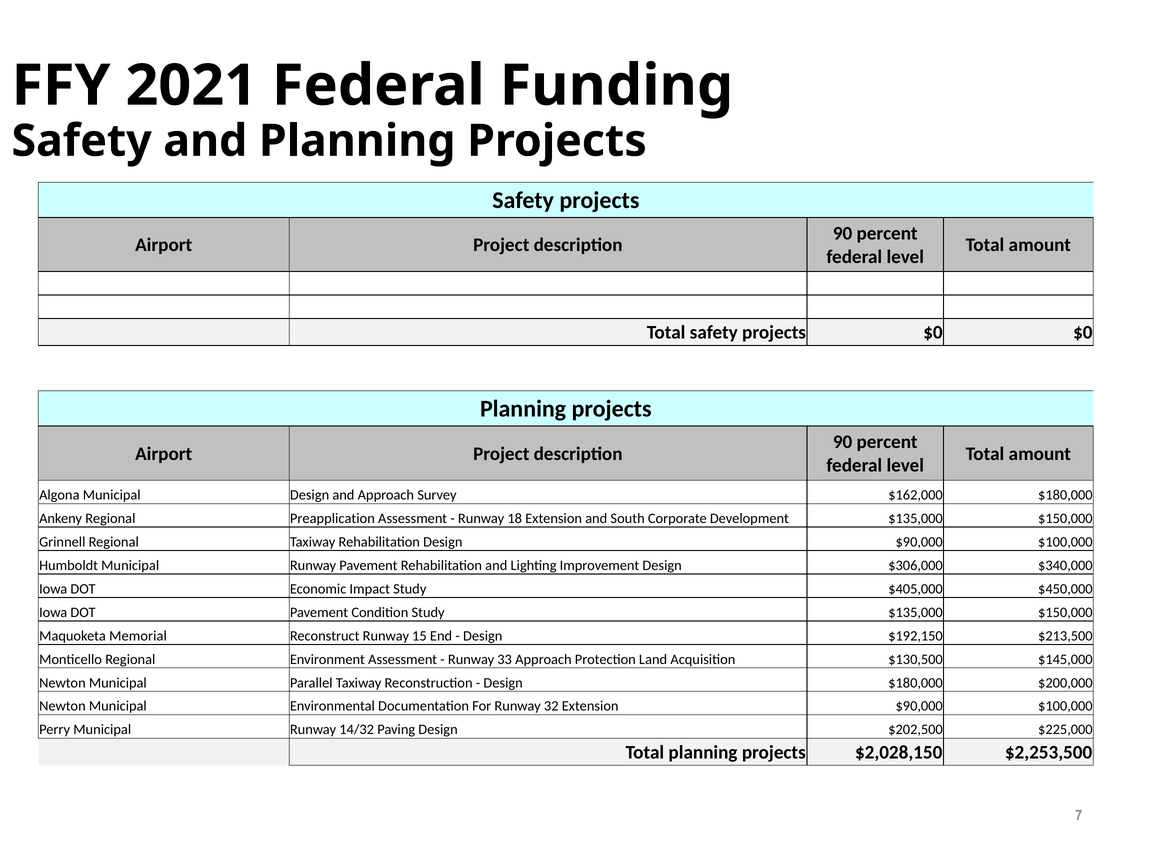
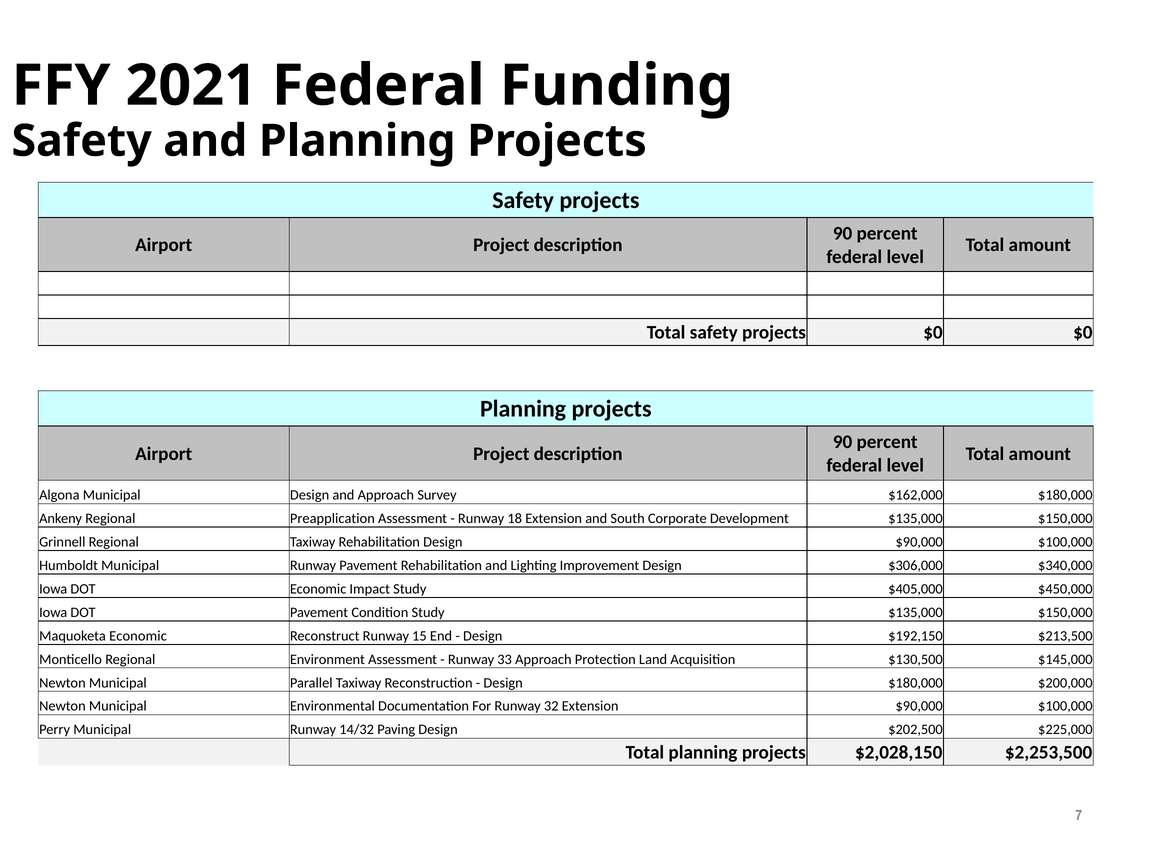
Maquoketa Memorial: Memorial -> Economic
